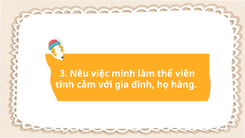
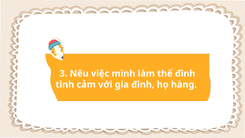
thể viên: viên -> đình
